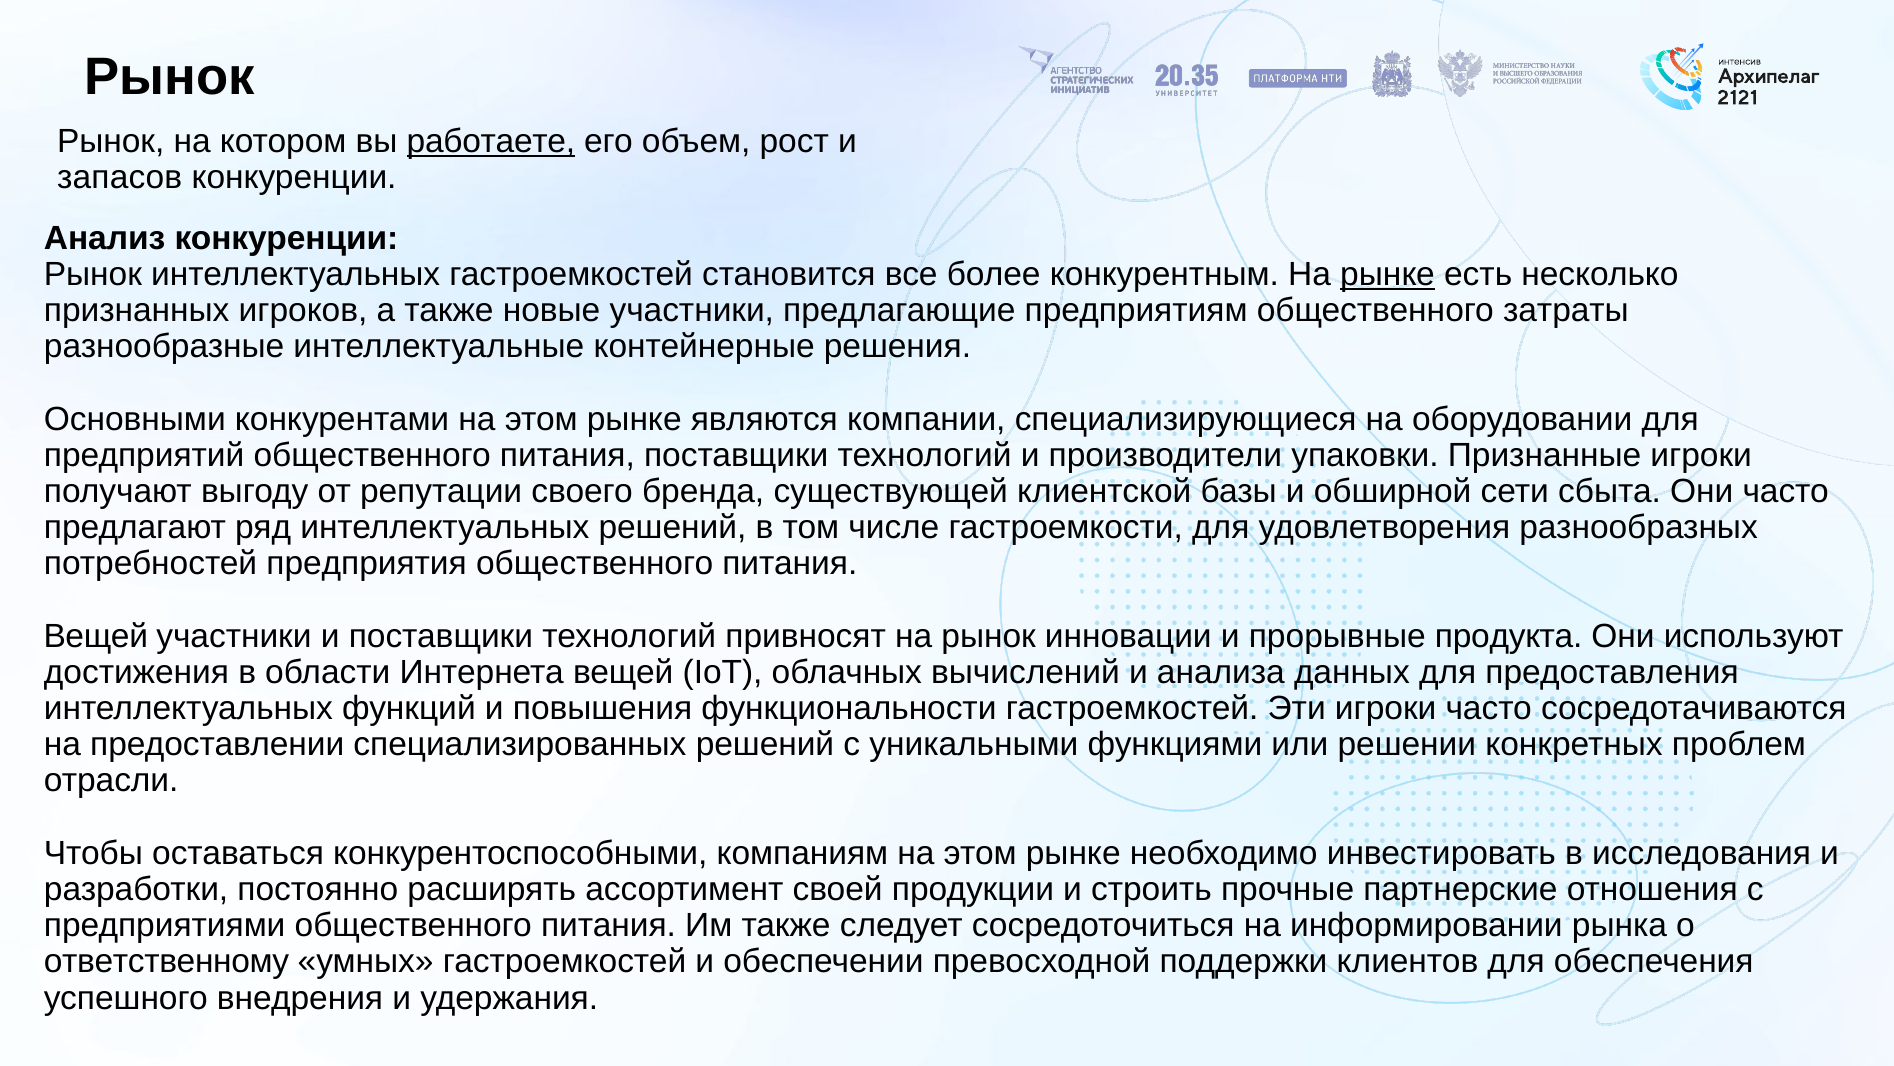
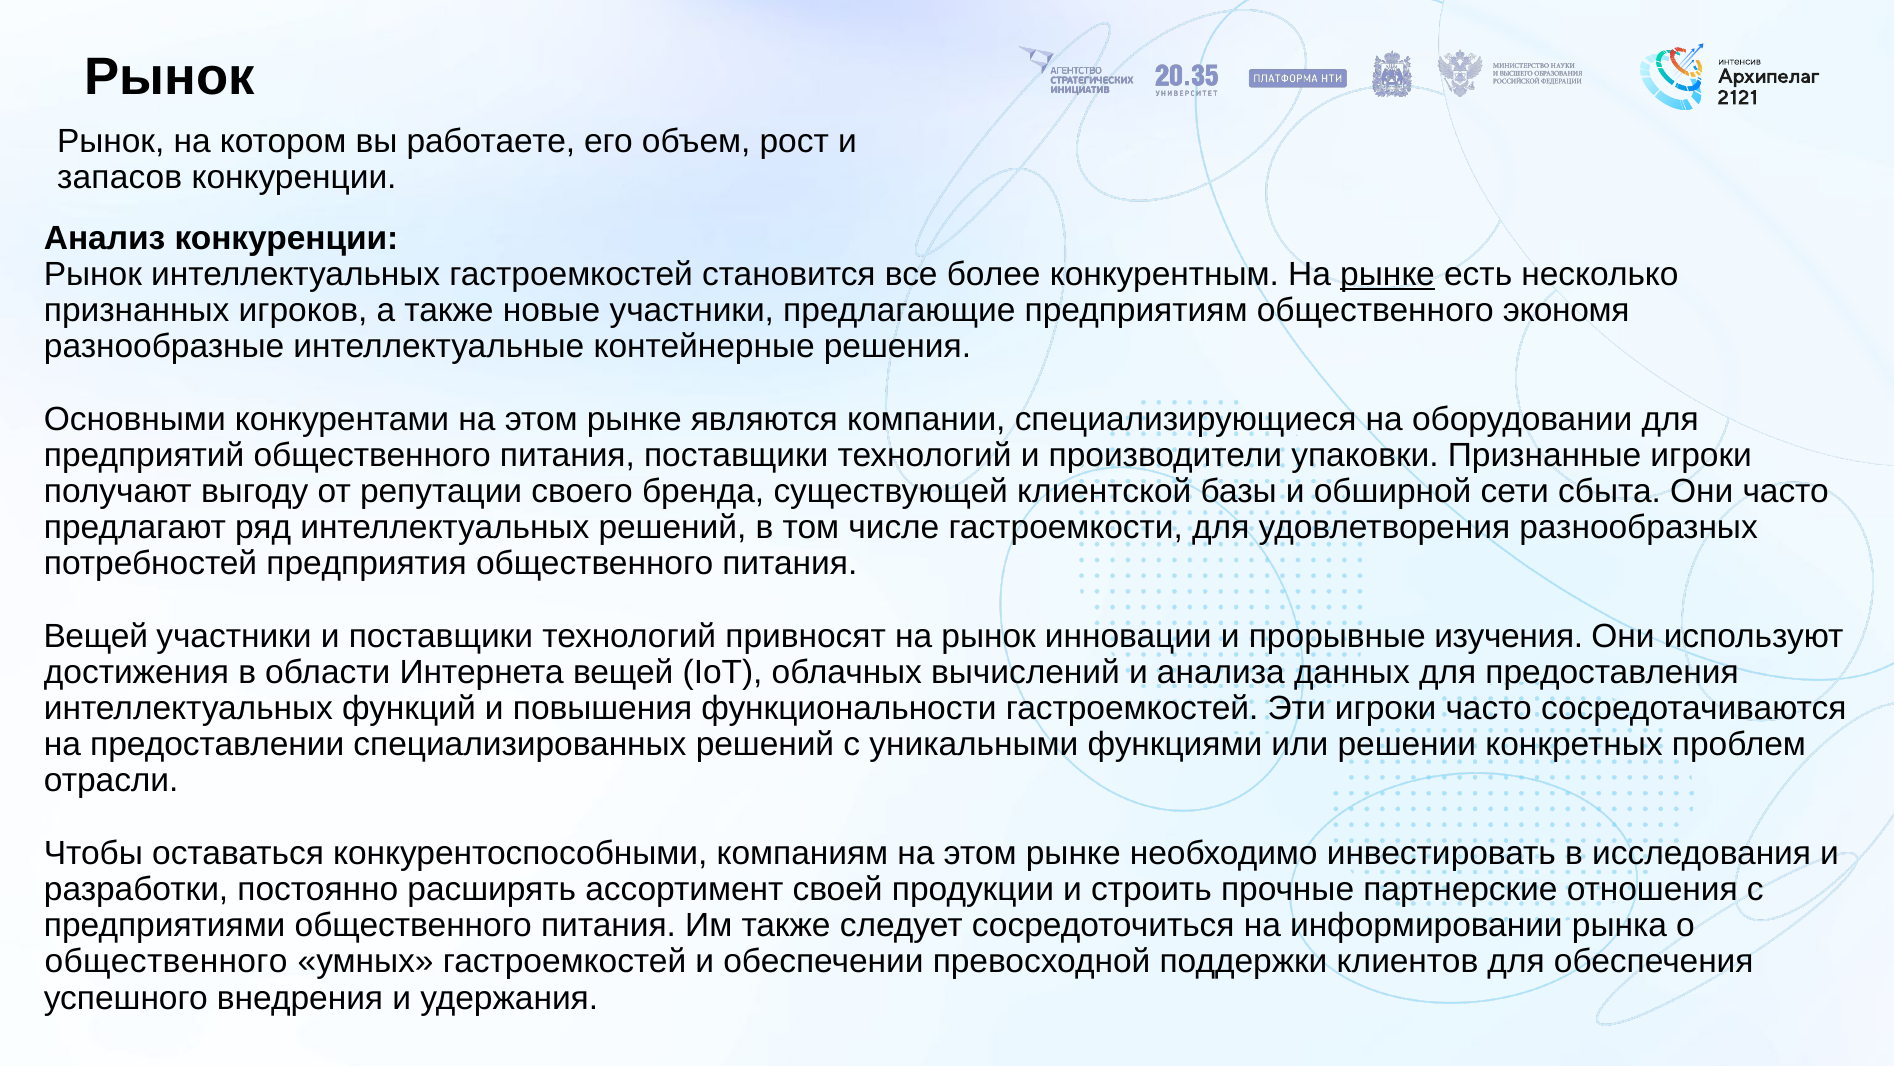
работаете underline: present -> none
затраты: затраты -> экономя
продукта: продукта -> изучения
ответственному at (166, 962): ответственному -> общественного
